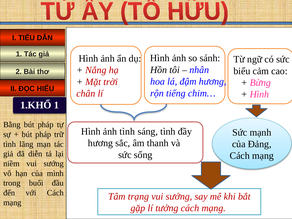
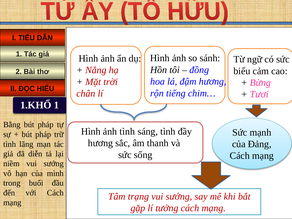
nhân: nhân -> đồng
Hình at (259, 94): Hình -> Tươi
